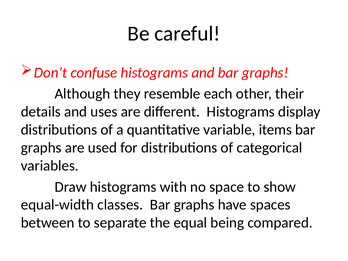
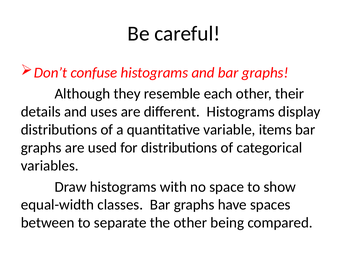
the equal: equal -> other
